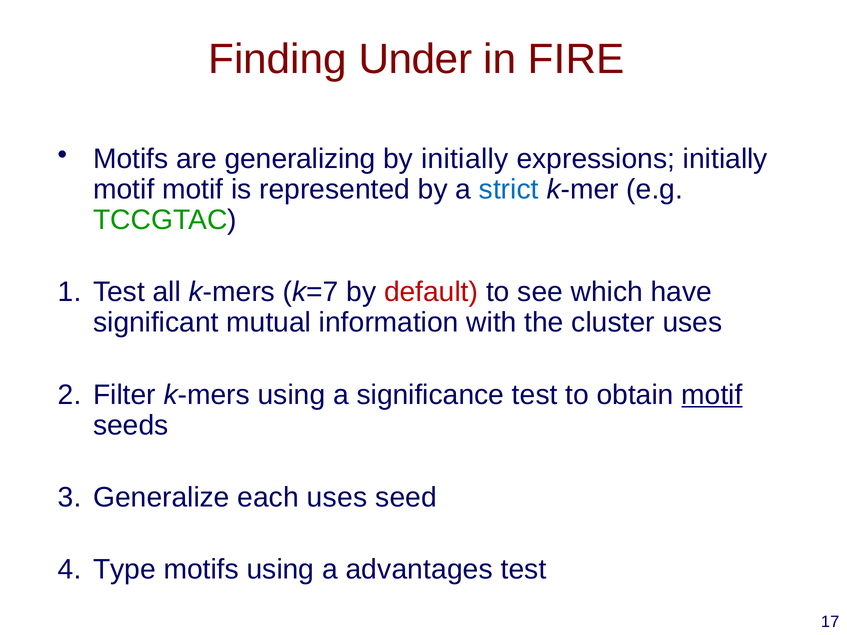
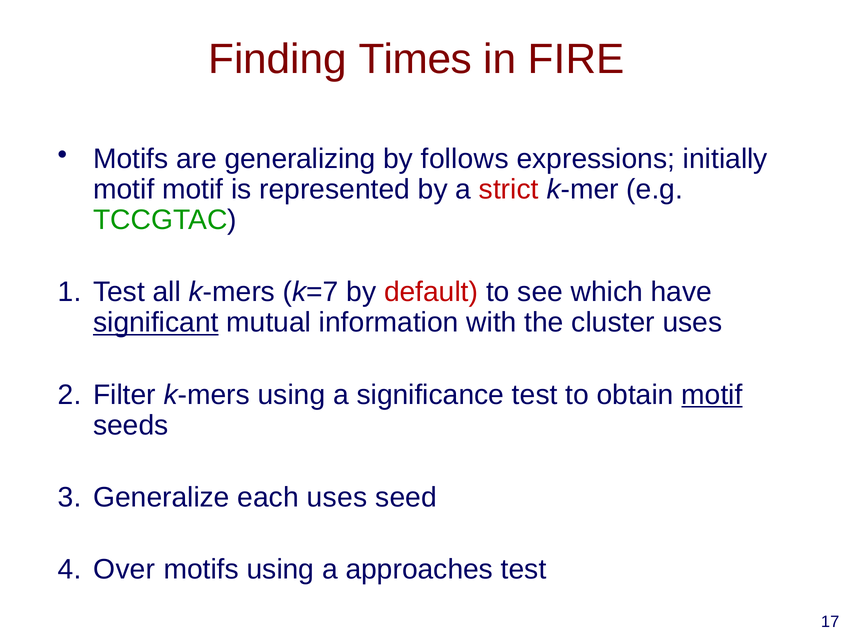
Under: Under -> Times
by initially: initially -> follows
strict colour: blue -> red
significant underline: none -> present
Type: Type -> Over
advantages: advantages -> approaches
